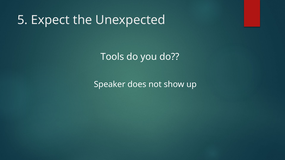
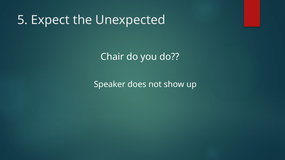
Tools: Tools -> Chair
